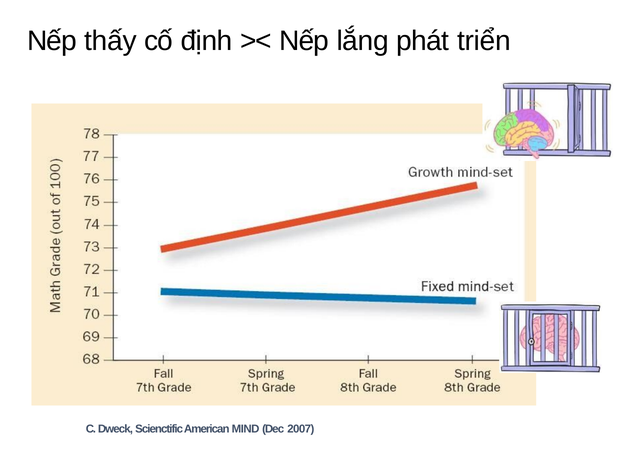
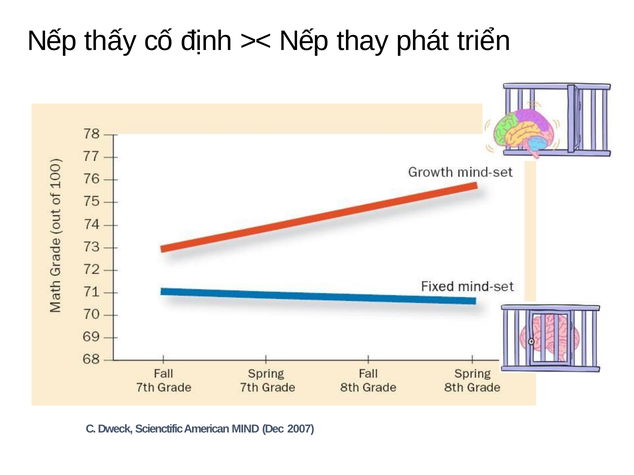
lắng: lắng -> thay
